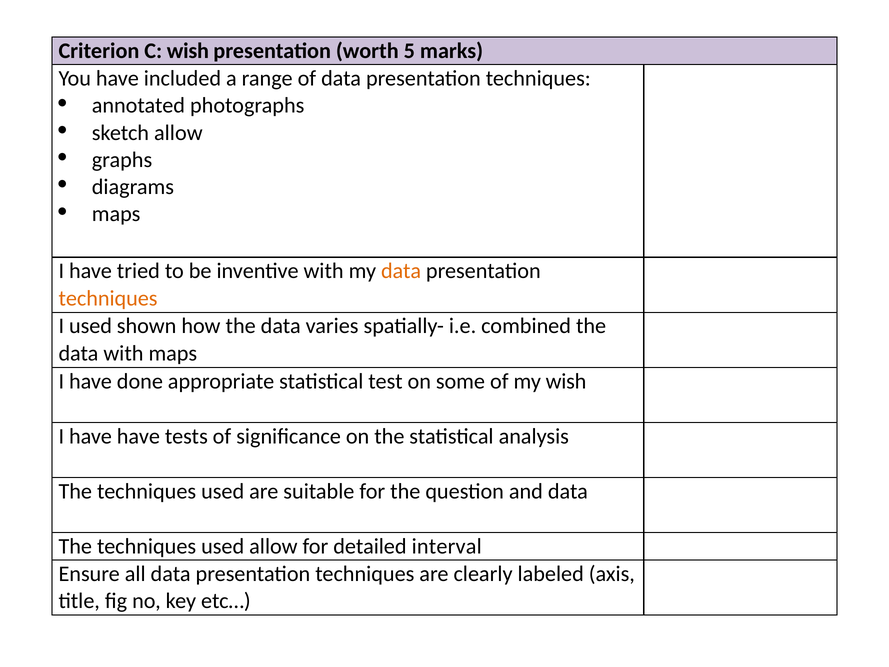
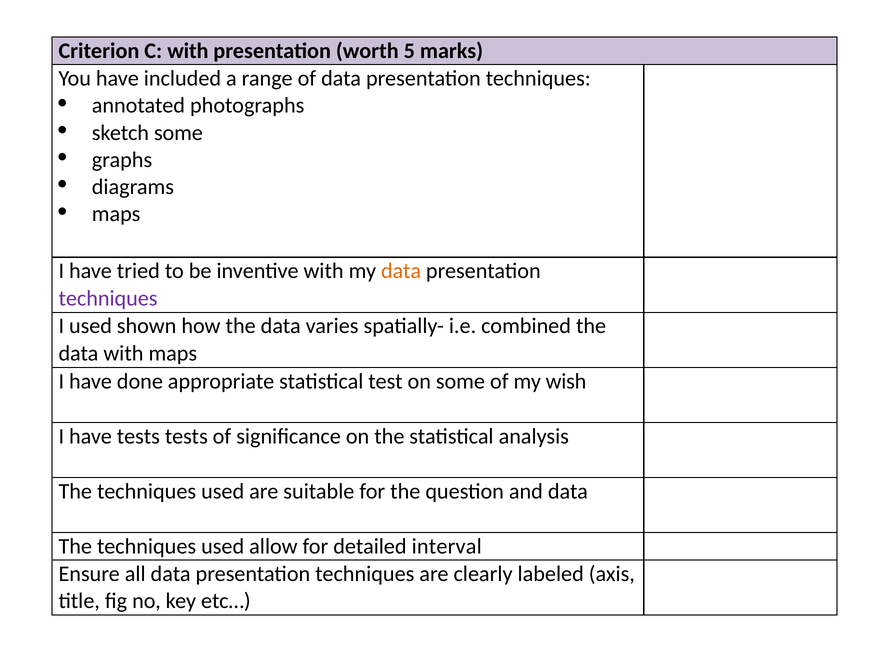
C wish: wish -> with
sketch allow: allow -> some
techniques at (108, 298) colour: orange -> purple
have have: have -> tests
